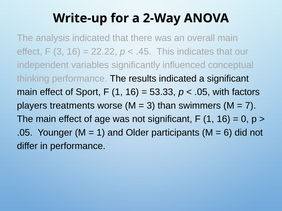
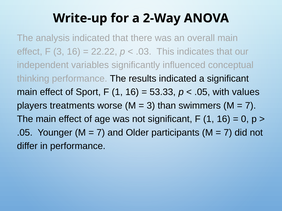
.45: .45 -> .03
factors: factors -> values
1 at (101, 133): 1 -> 7
6 at (228, 133): 6 -> 7
